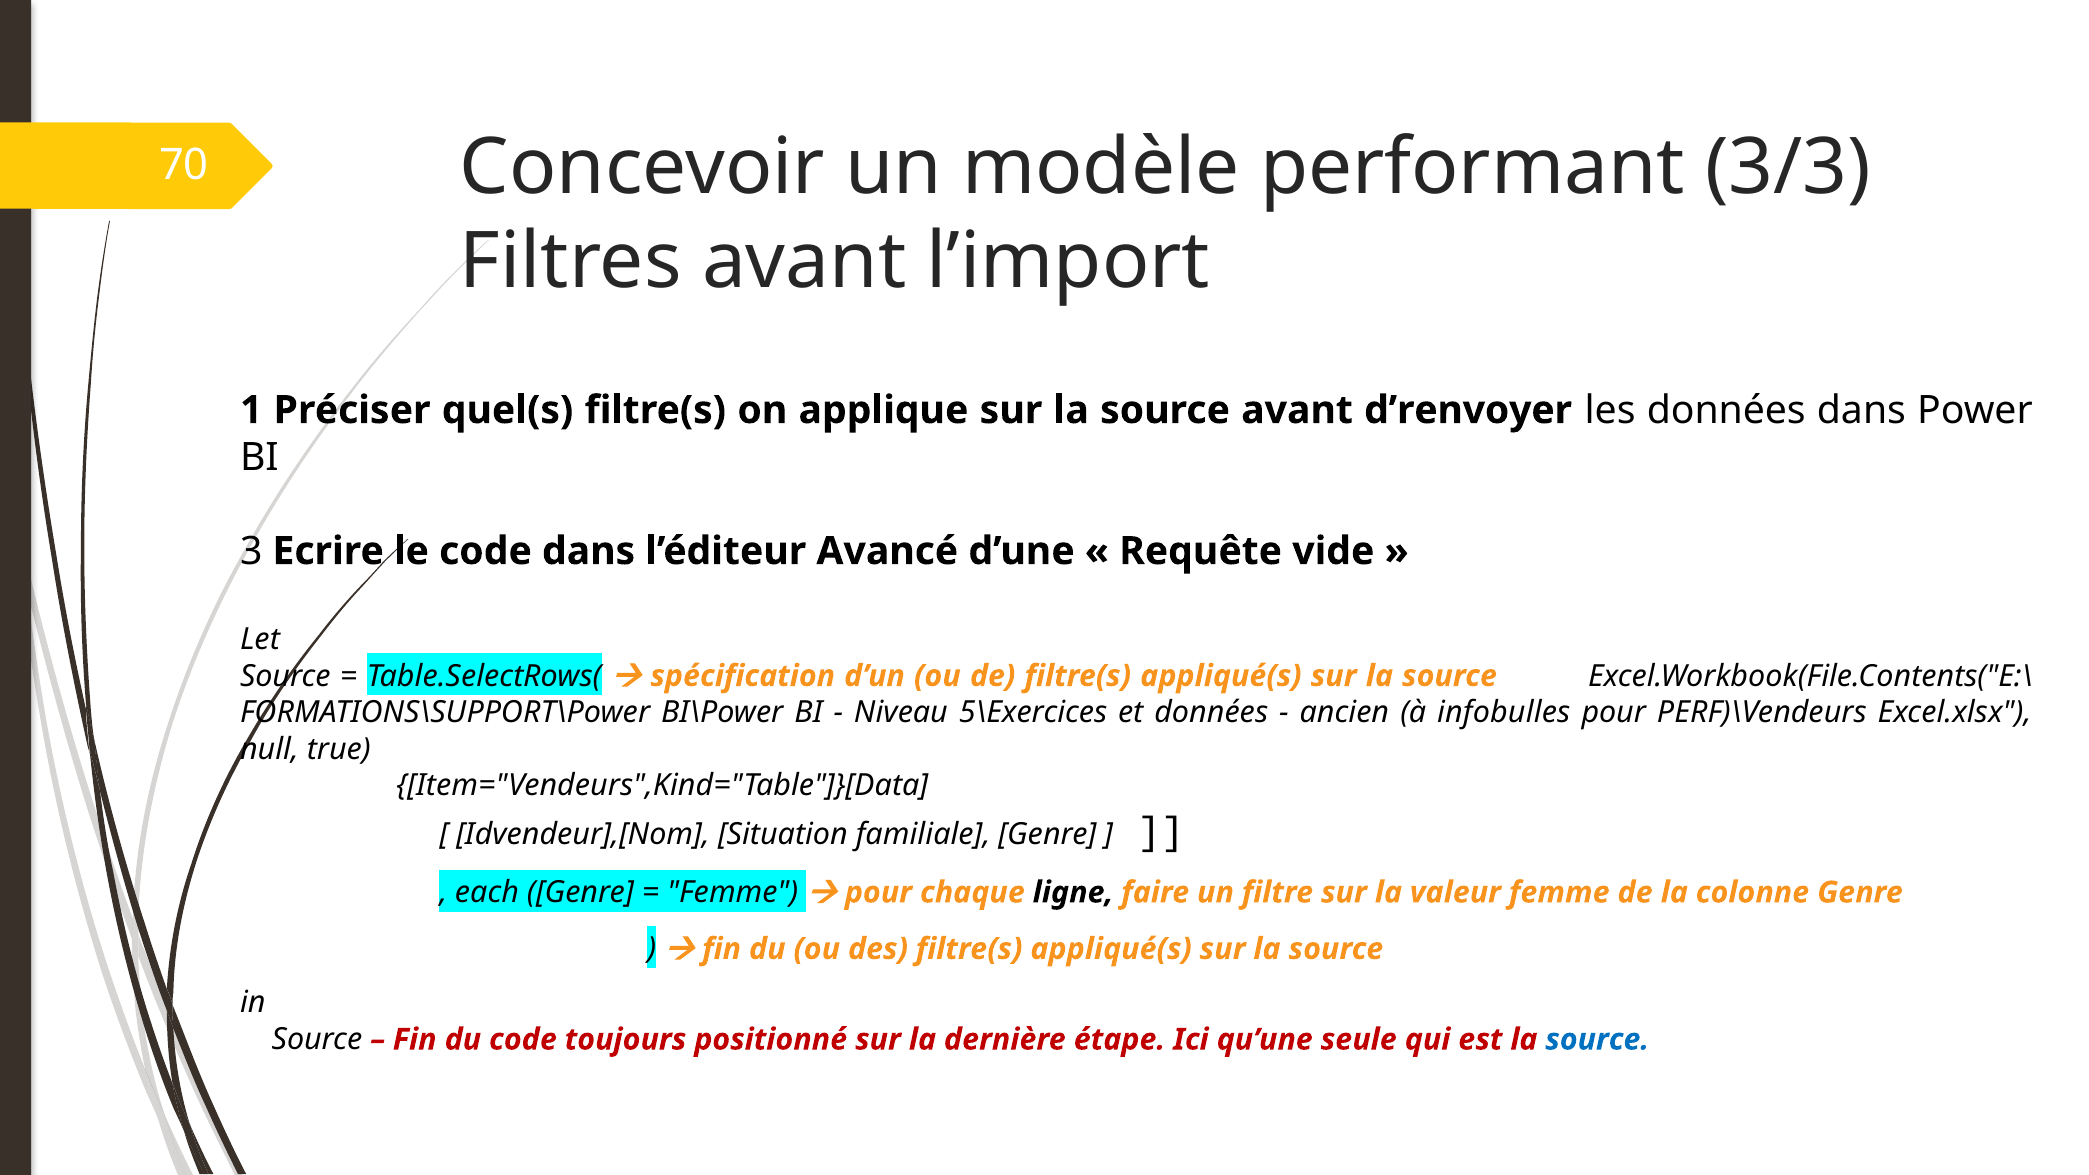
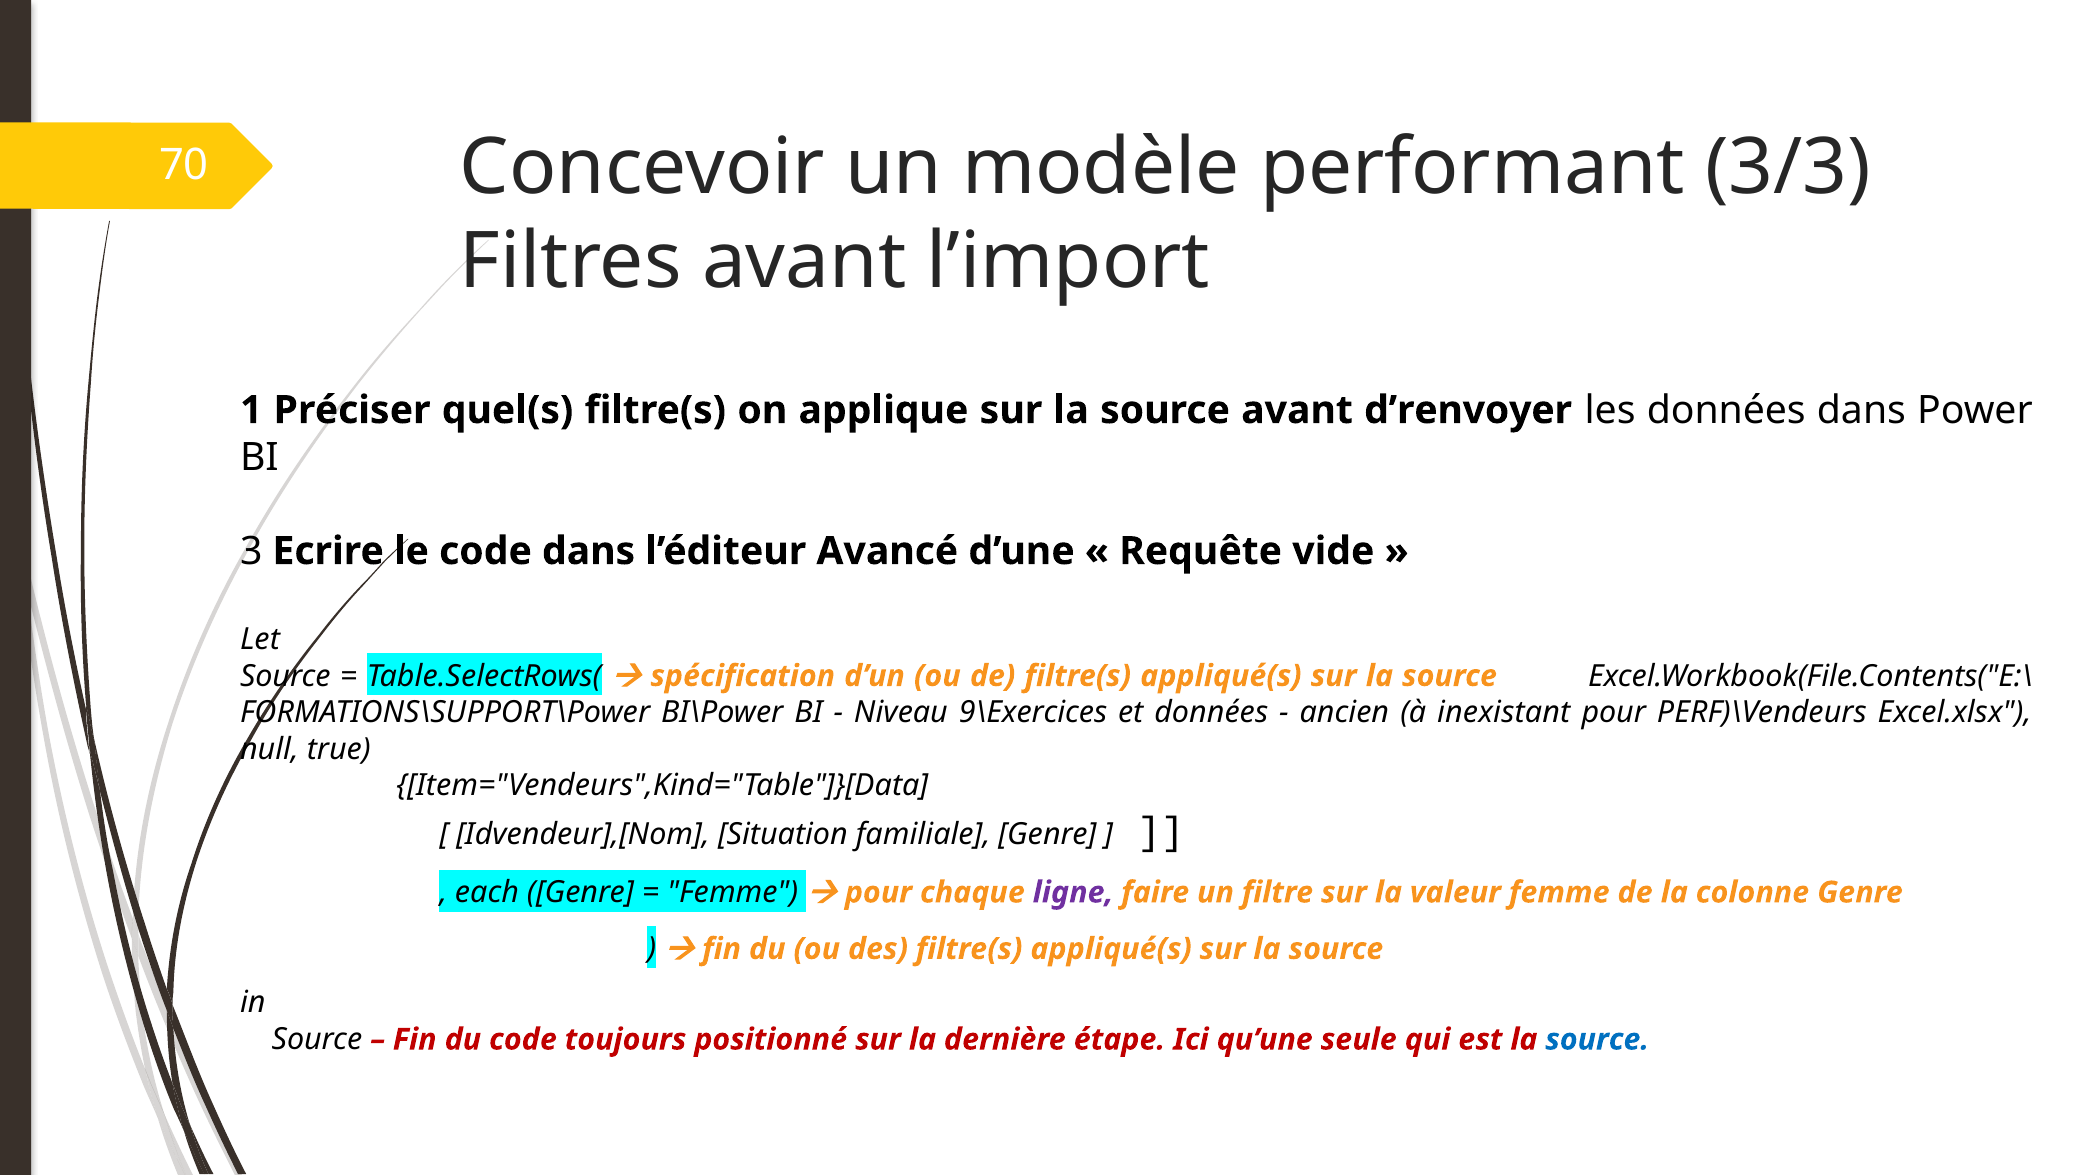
5\Exercices: 5\Exercices -> 9\Exercices
infobulles: infobulles -> inexistant
ligne colour: black -> purple
